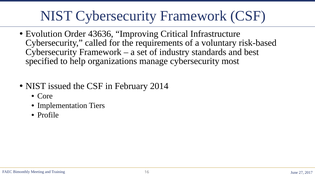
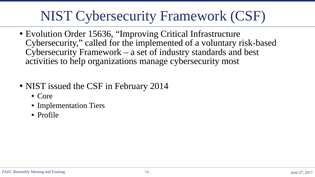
43636: 43636 -> 15636
requirements: requirements -> implemented
specified: specified -> activities
